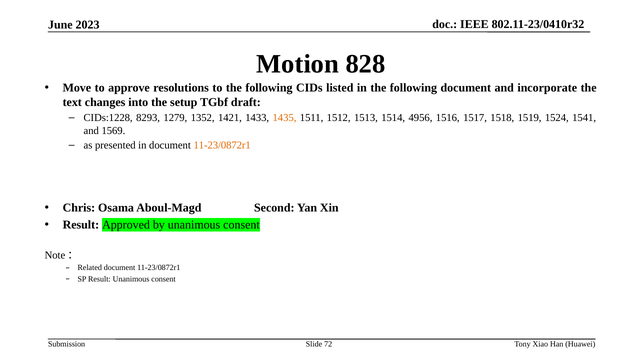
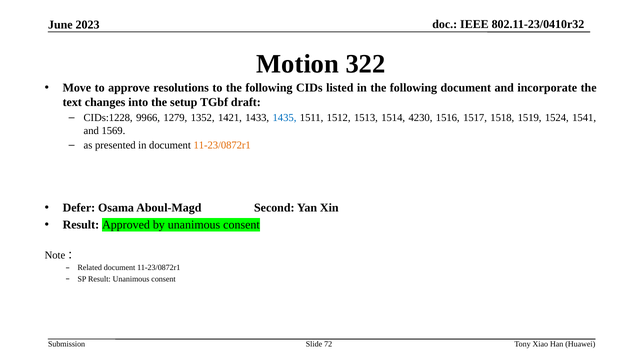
828: 828 -> 322
8293: 8293 -> 9966
1435 colour: orange -> blue
4956: 4956 -> 4230
Chris: Chris -> Defer
